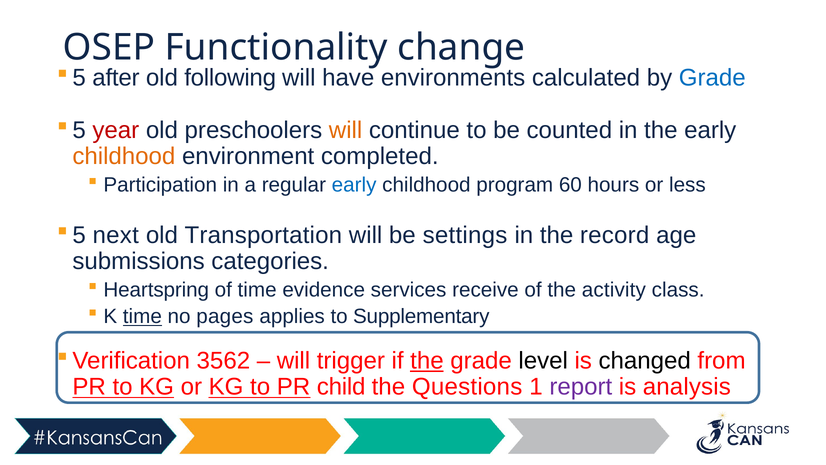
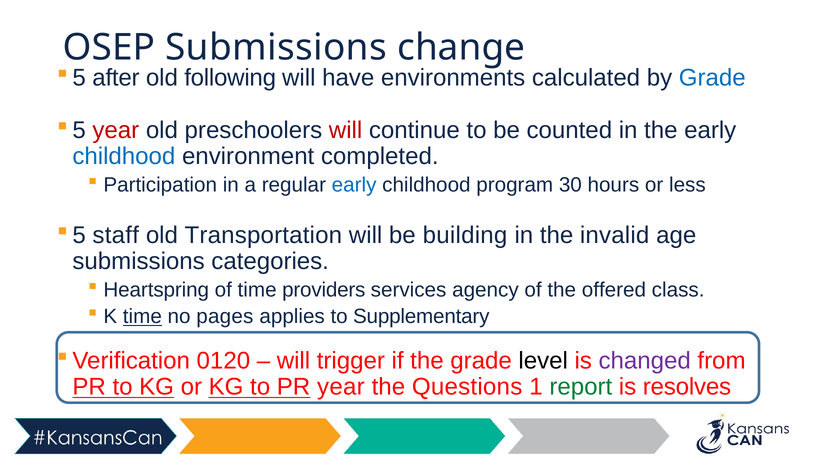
OSEP Functionality: Functionality -> Submissions
will at (346, 130) colour: orange -> red
childhood at (124, 156) colour: orange -> blue
60: 60 -> 30
next: next -> staff
settings: settings -> building
record: record -> invalid
evidence: evidence -> providers
receive: receive -> agency
activity: activity -> offered
3562: 3562 -> 0120
the at (427, 361) underline: present -> none
changed colour: black -> purple
PR child: child -> year
report colour: purple -> green
analysis: analysis -> resolves
